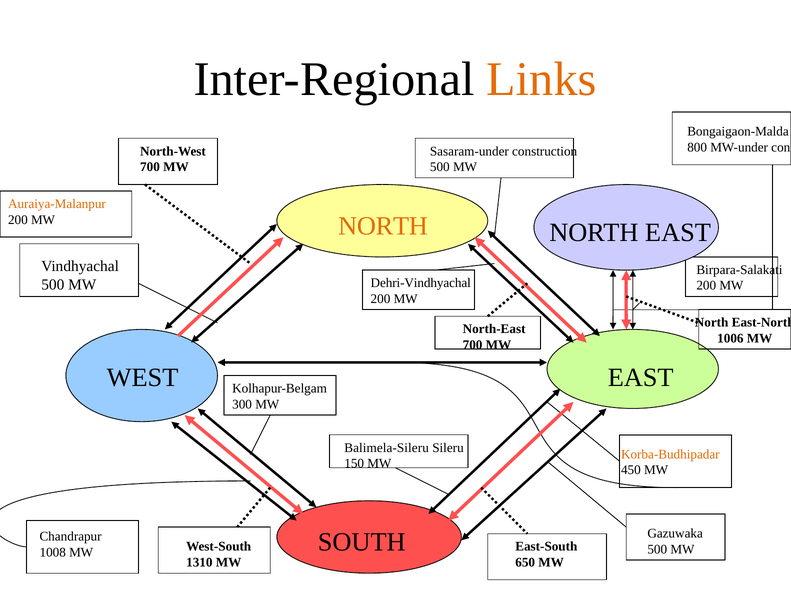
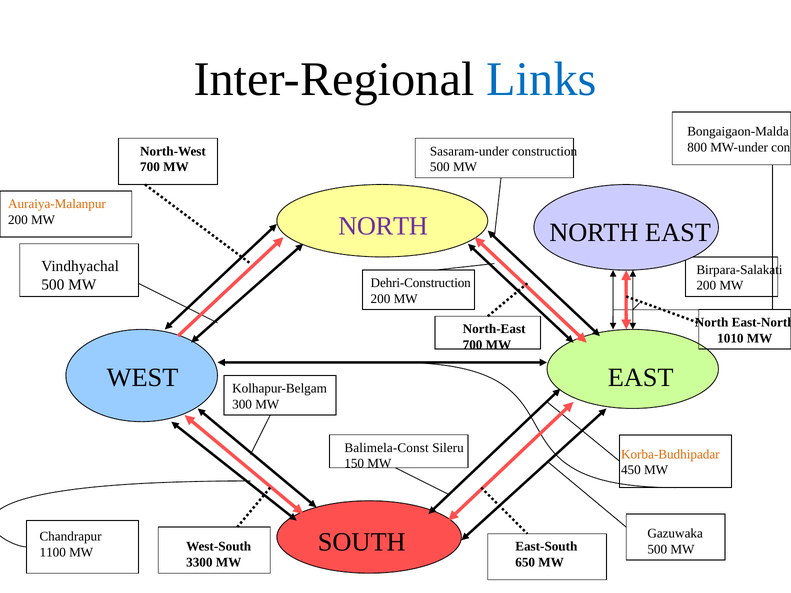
Links colour: orange -> blue
NORTH at (383, 226) colour: orange -> purple
Dehri-Vindhyachal: Dehri-Vindhyachal -> Dehri-Construction
1006: 1006 -> 1010
Balimela-Sileru: Balimela-Sileru -> Balimela-Const
1008: 1008 -> 1100
1310: 1310 -> 3300
